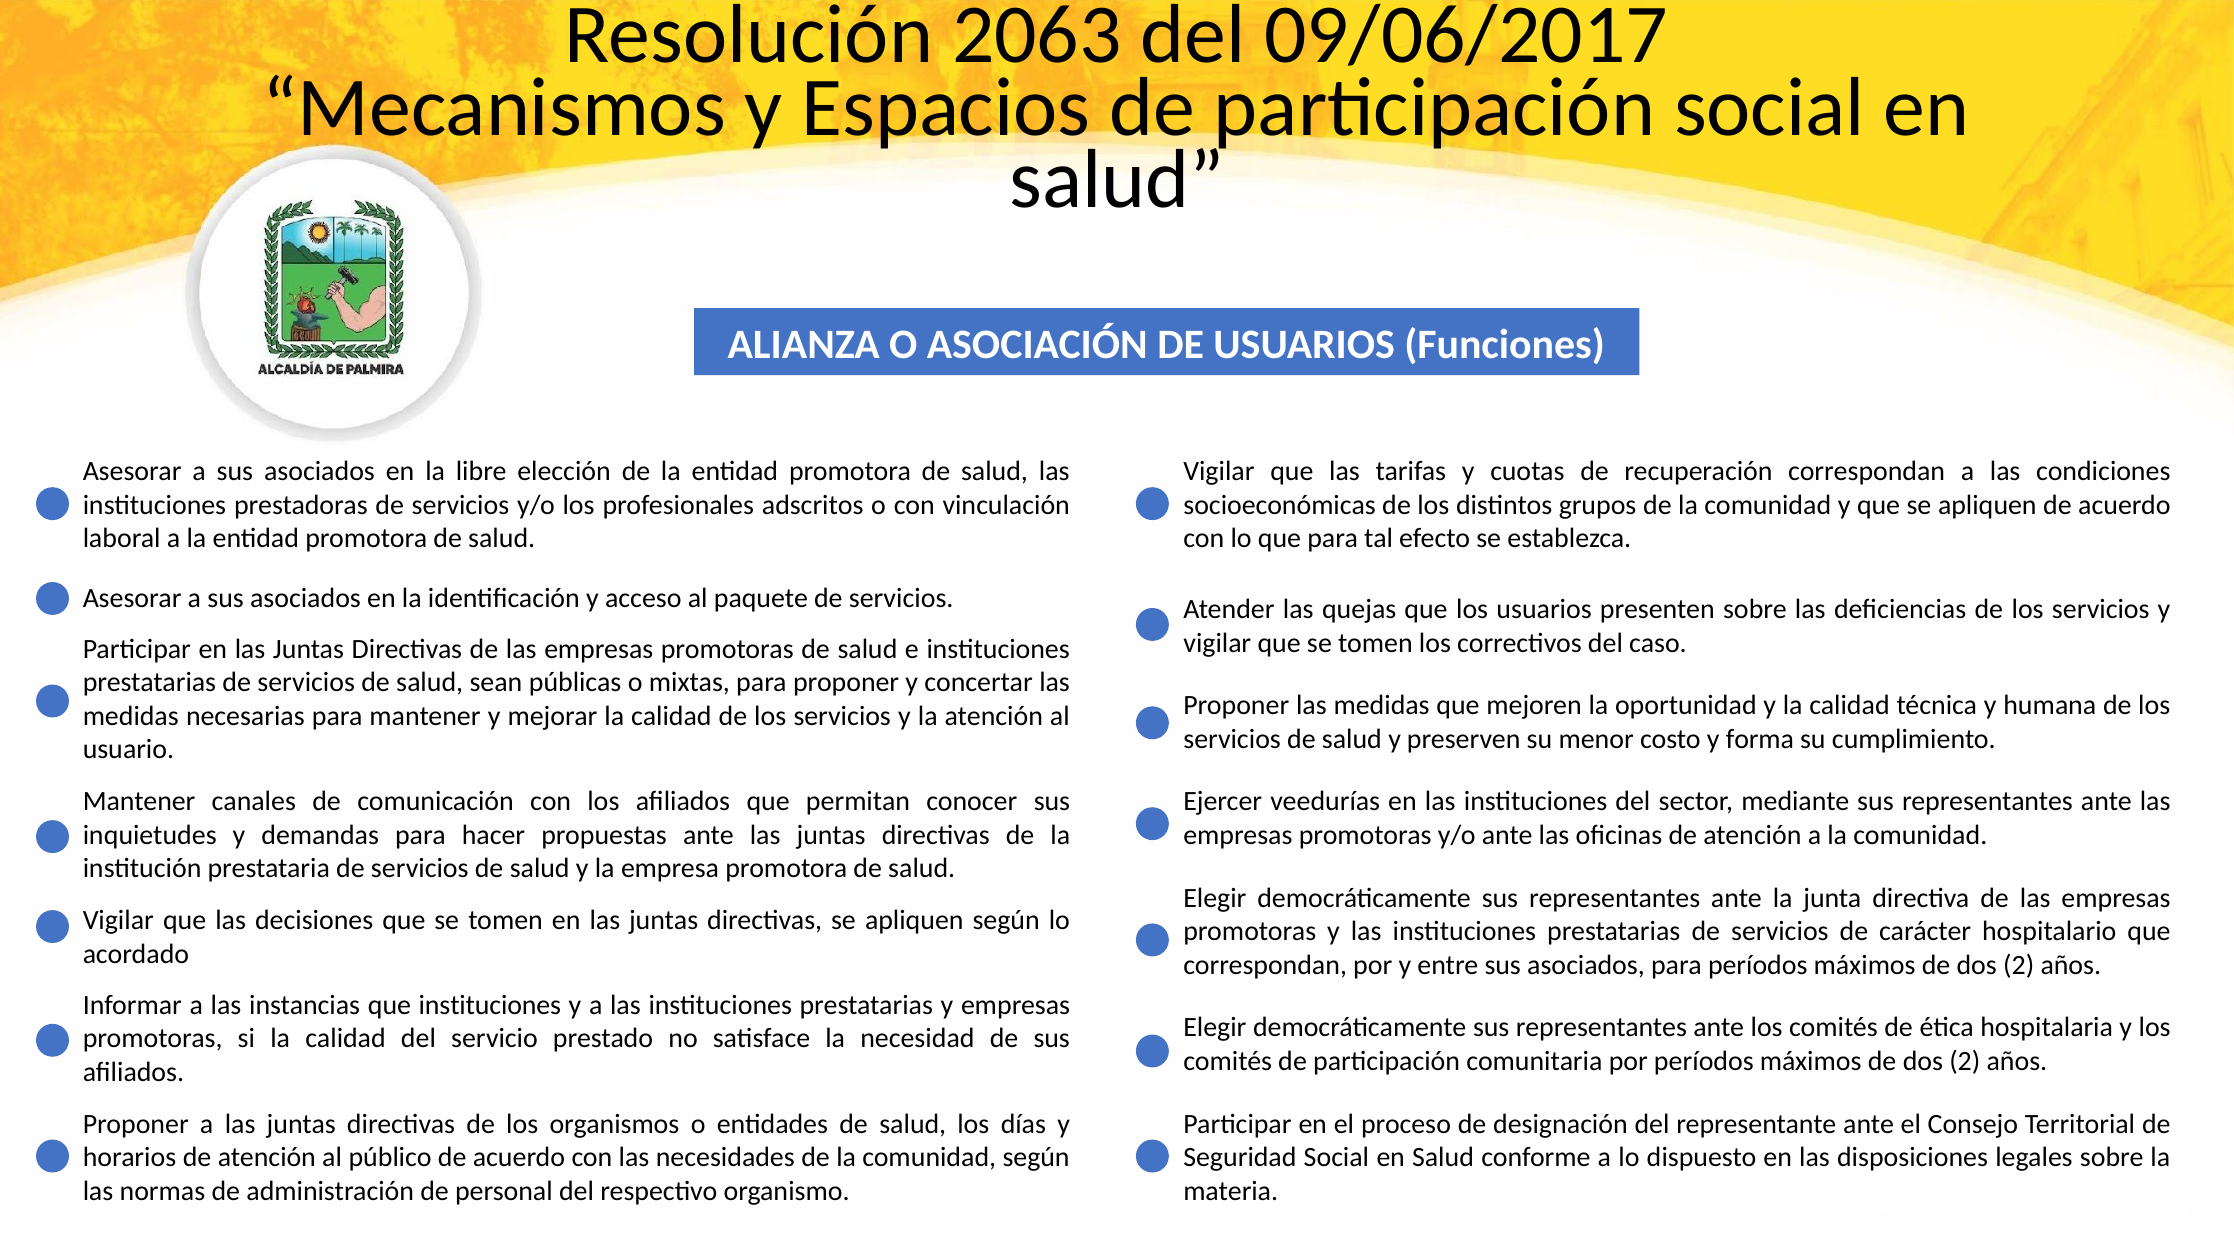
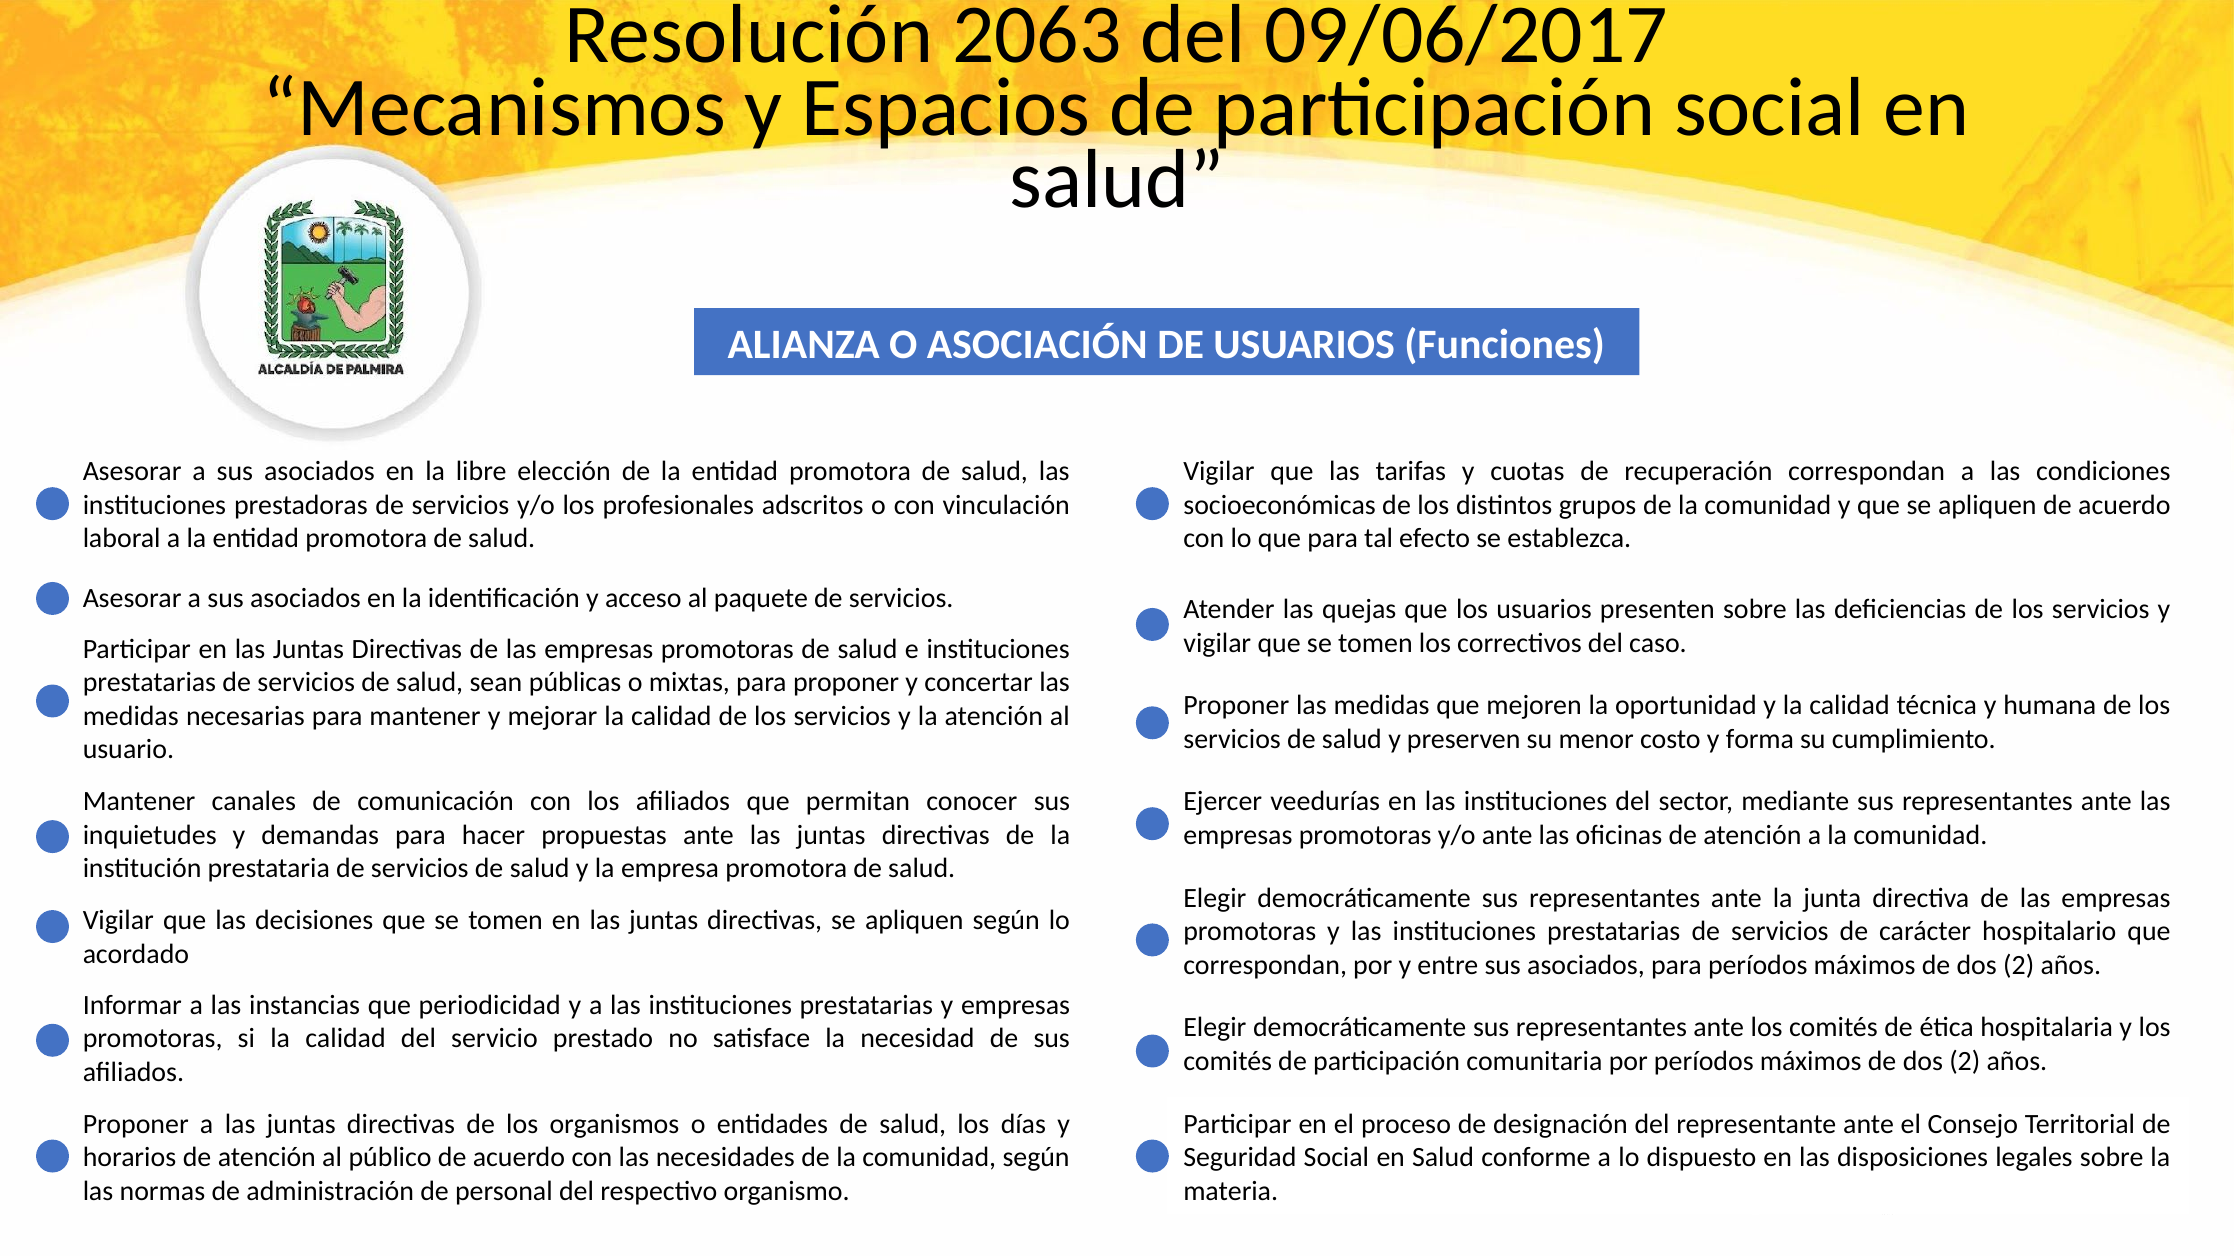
que instituciones: instituciones -> periodicidad
